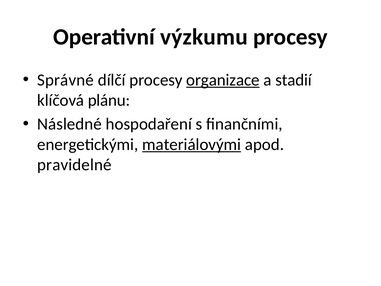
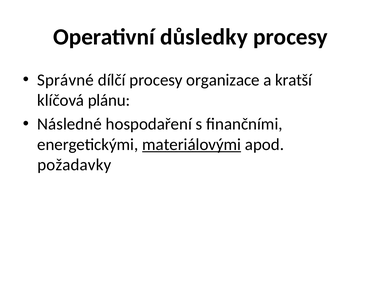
výzkumu: výzkumu -> důsledky
organizace underline: present -> none
stadií: stadií -> kratší
pravidelné: pravidelné -> požadavky
